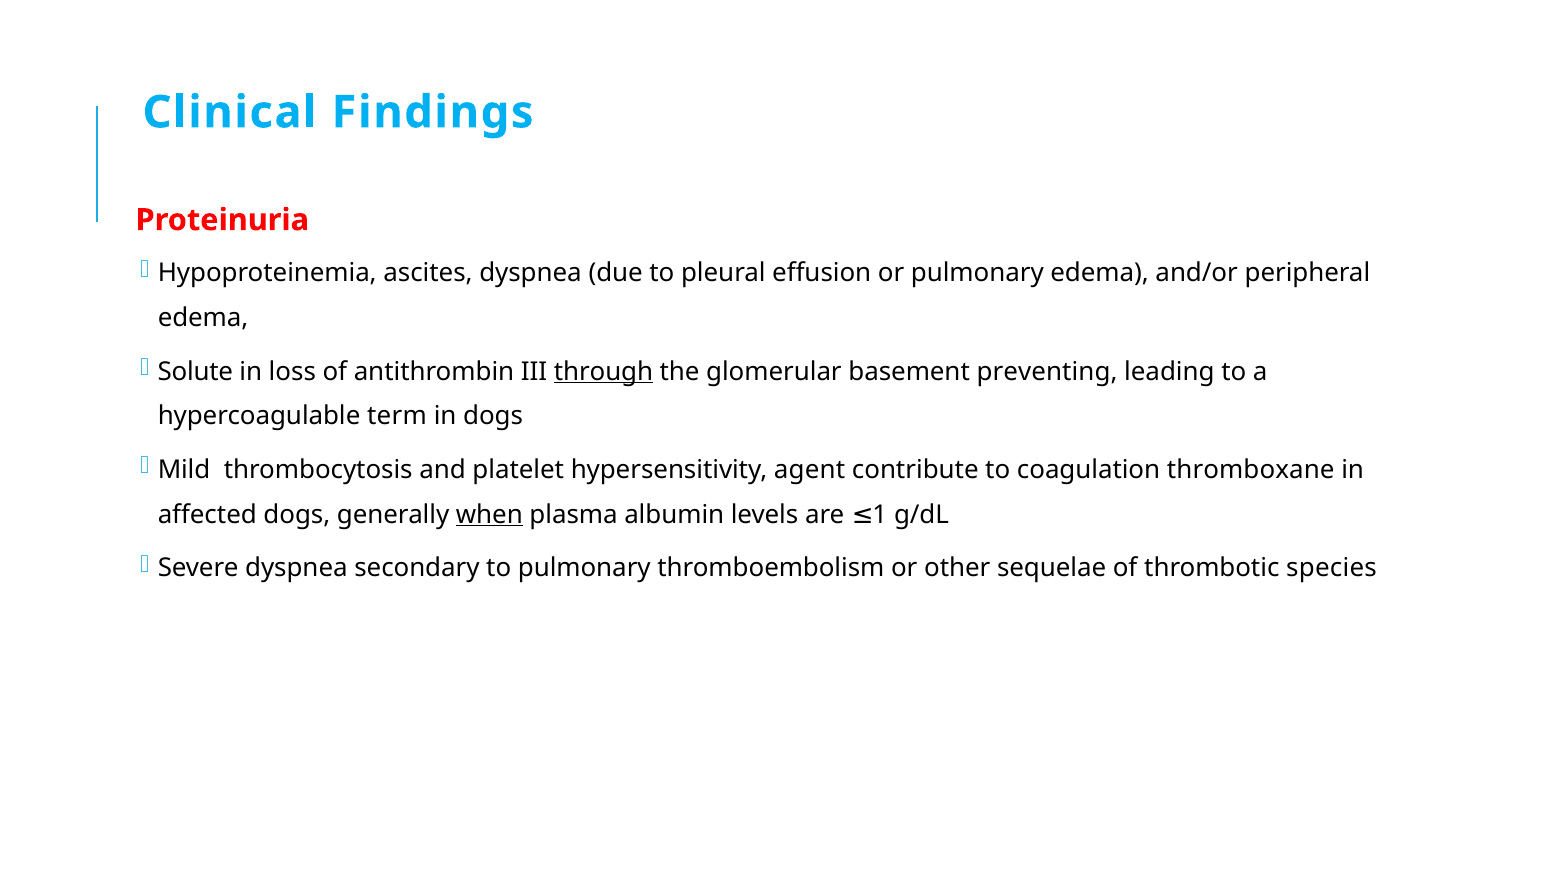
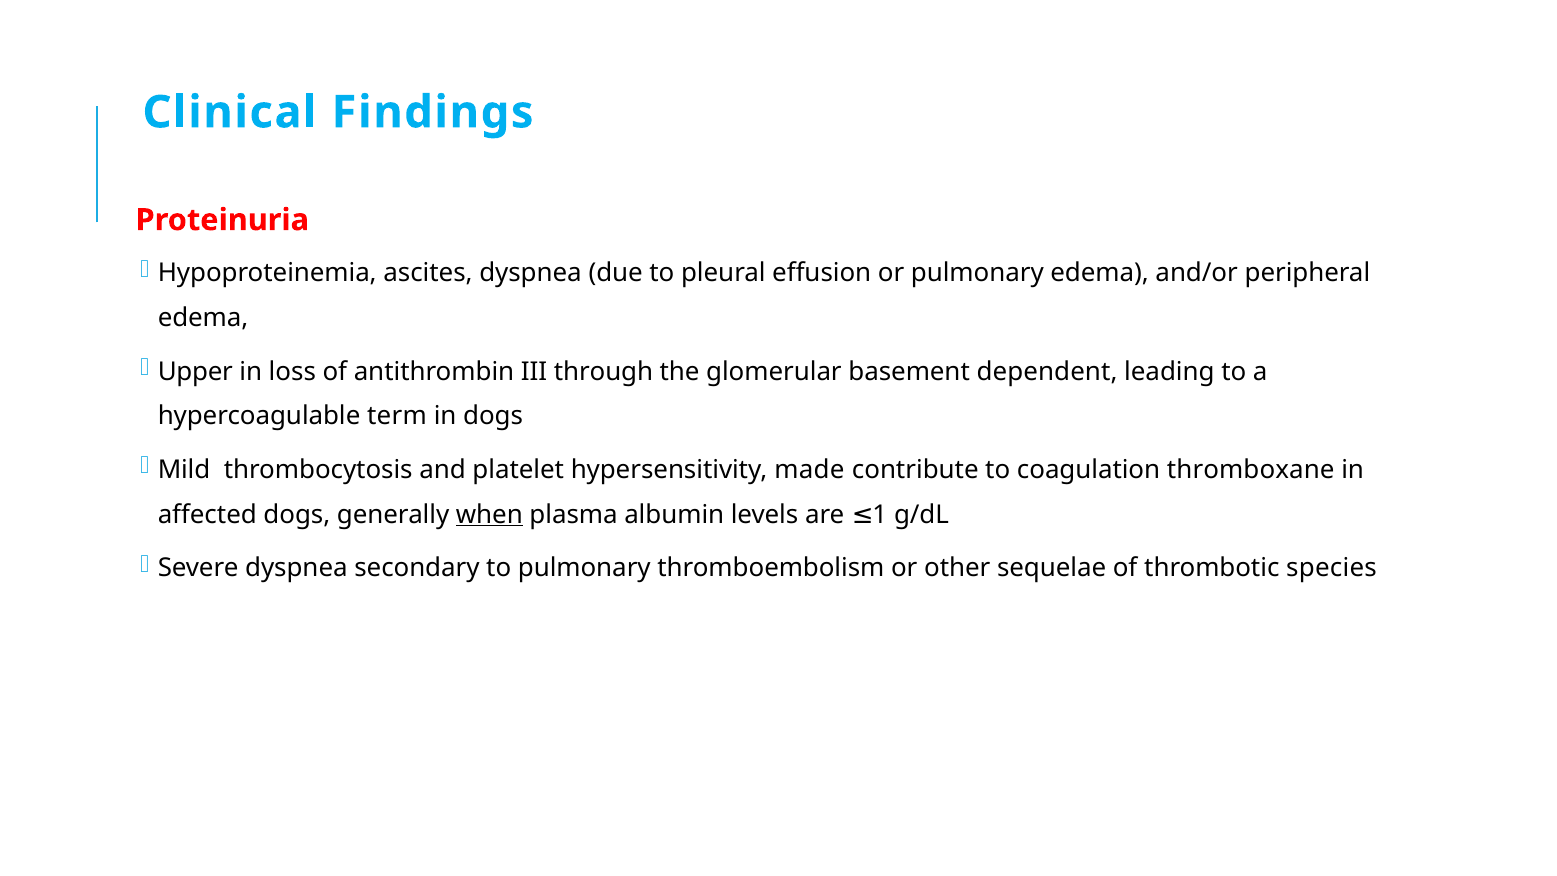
Solute: Solute -> Upper
through underline: present -> none
preventing: preventing -> dependent
agent: agent -> made
